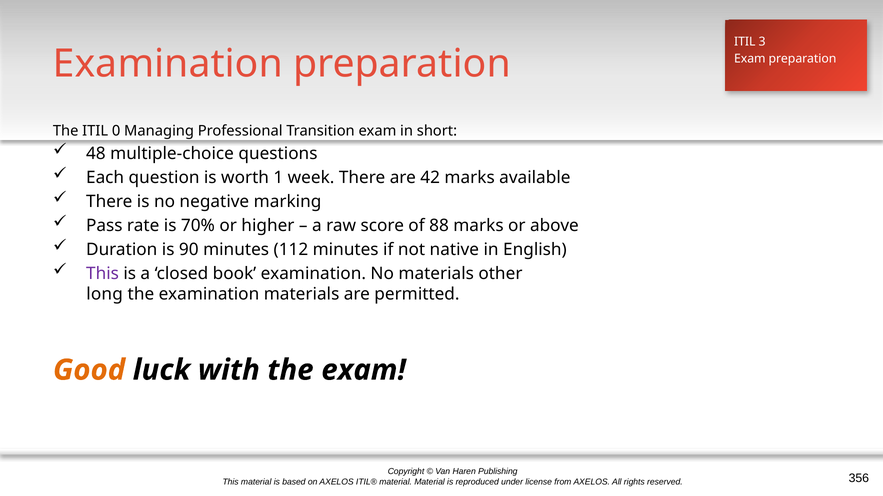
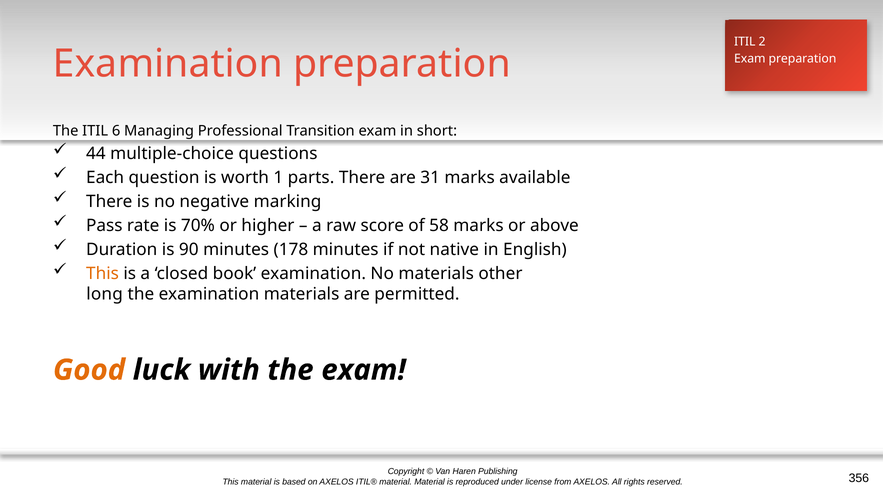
3: 3 -> 2
0: 0 -> 6
48: 48 -> 44
week: week -> parts
42: 42 -> 31
88: 88 -> 58
112: 112 -> 178
This at (103, 274) colour: purple -> orange
